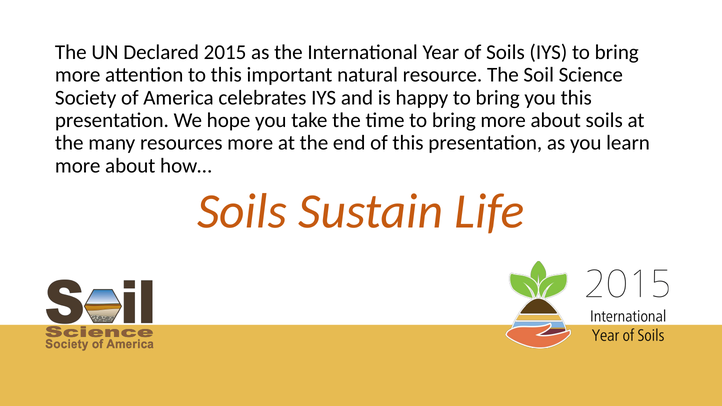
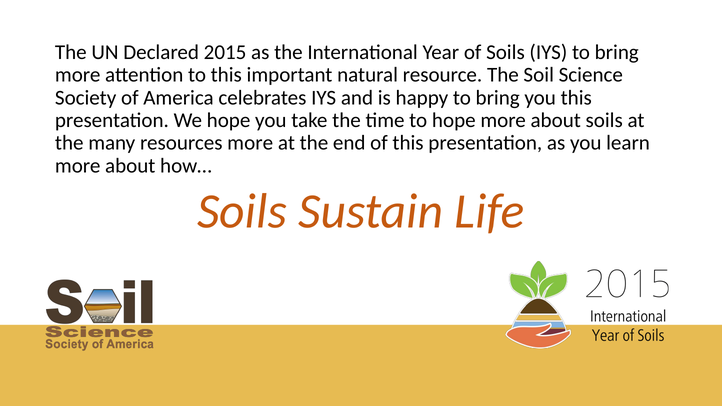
time to bring: bring -> hope
